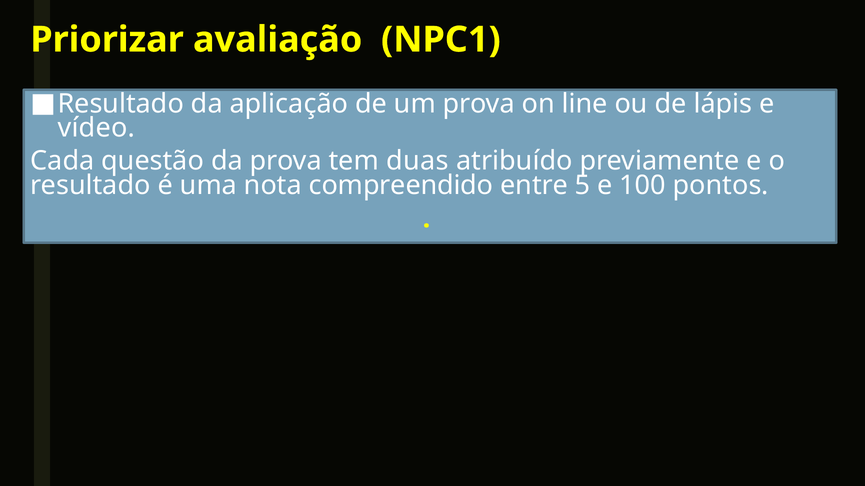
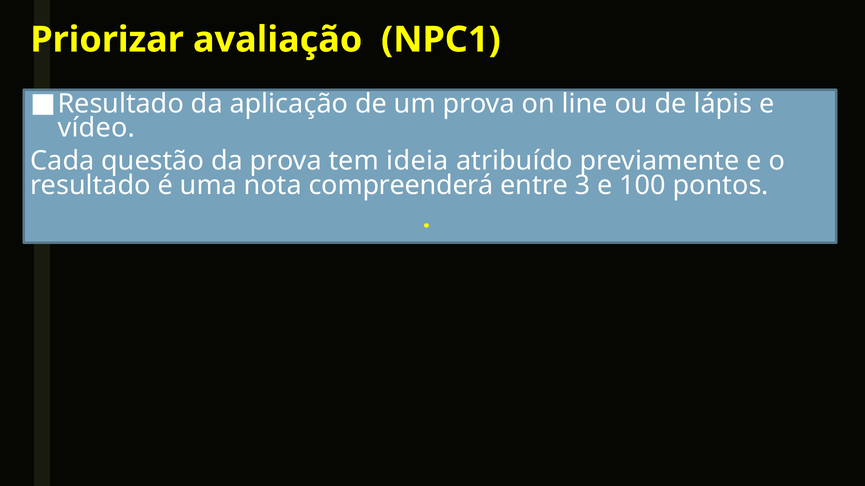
duas: duas -> ideia
compreendido: compreendido -> compreenderá
5: 5 -> 3
